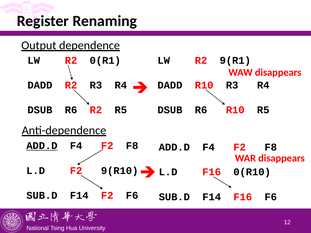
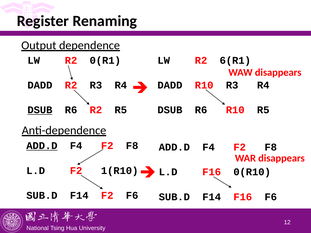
9(R1: 9(R1 -> 6(R1
DSUB at (40, 110) underline: none -> present
9(R10: 9(R10 -> 1(R10
